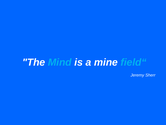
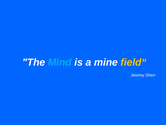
field“ colour: light blue -> yellow
